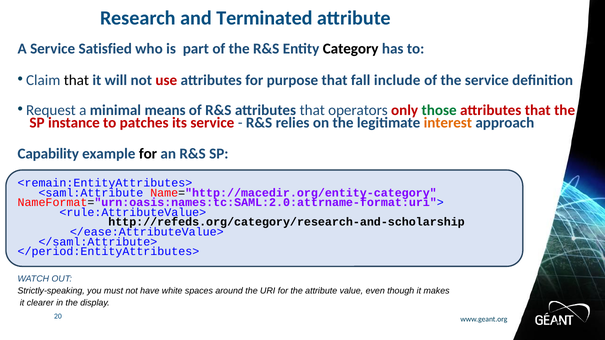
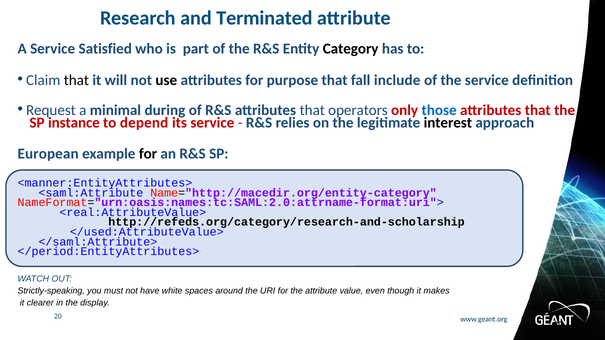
use colour: red -> black
means: means -> during
those colour: green -> blue
patches: patches -> depend
interest colour: orange -> black
Capability: Capability -> European
<remain:EntityAttributes>: <remain:EntityAttributes> -> <manner:EntityAttributes>
<rule:AttributeValue>: <rule:AttributeValue> -> <real:AttributeValue>
</ease:AttributeValue>: </ease:AttributeValue> -> </used:AttributeValue>
